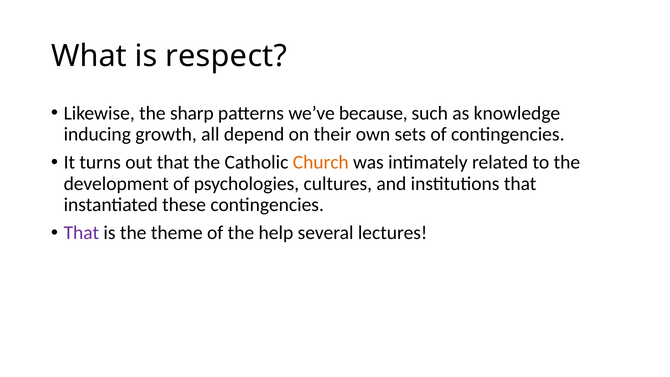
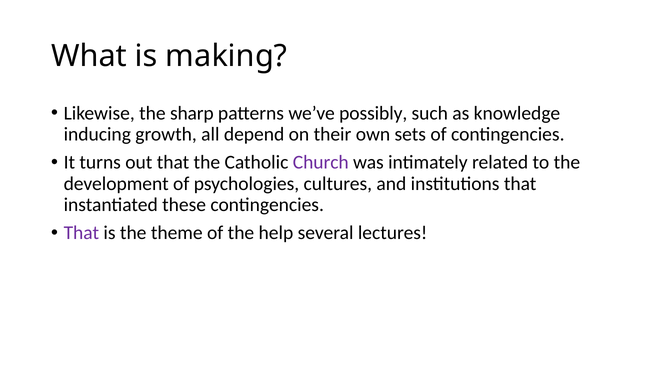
respect: respect -> making
because: because -> possibly
Church colour: orange -> purple
